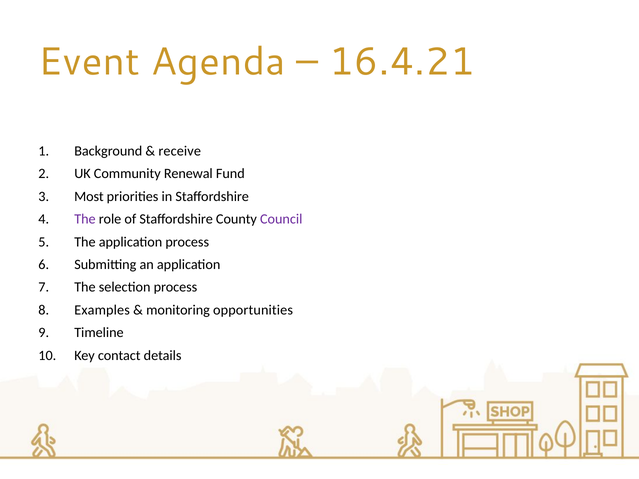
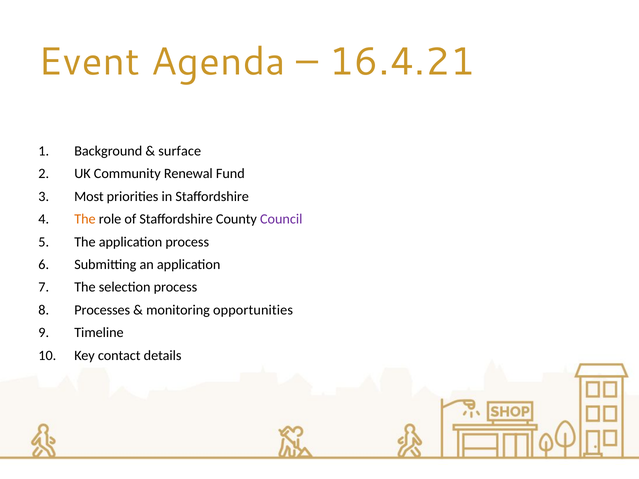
receive: receive -> surface
The at (85, 219) colour: purple -> orange
Examples: Examples -> Processes
